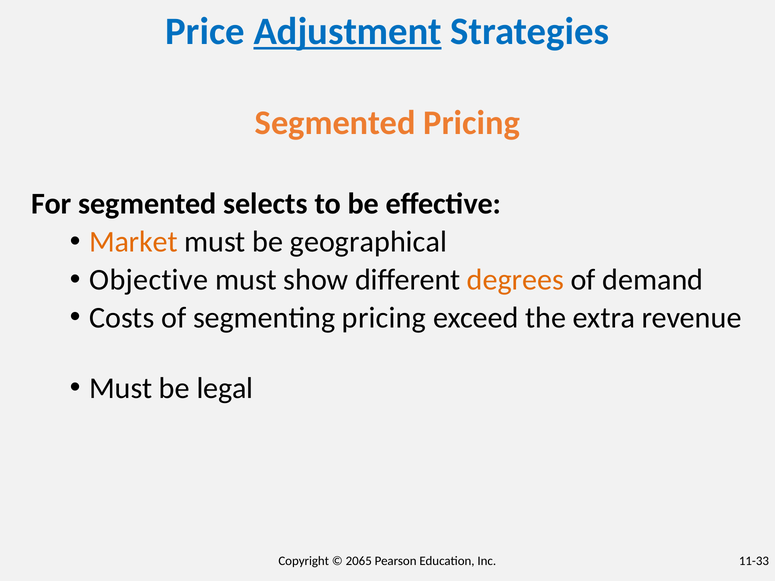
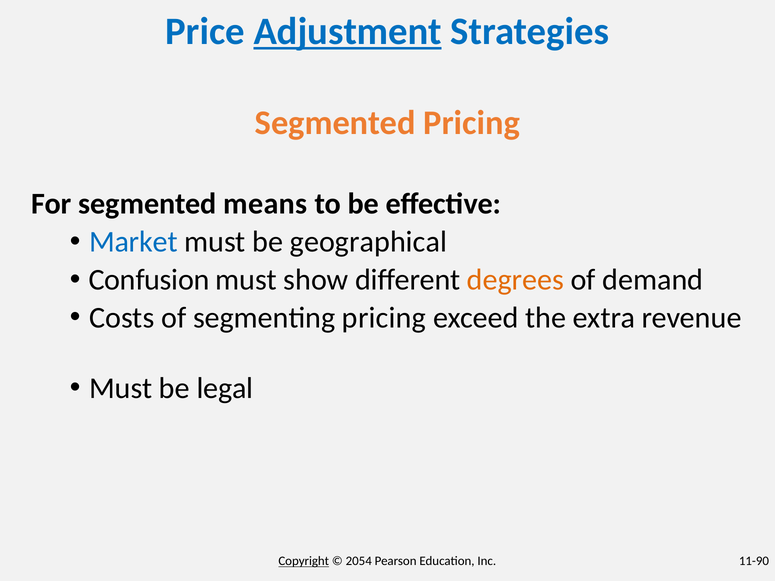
selects: selects -> means
Market colour: orange -> blue
Objective: Objective -> Confusion
Copyright underline: none -> present
2065: 2065 -> 2054
11-33: 11-33 -> 11-90
